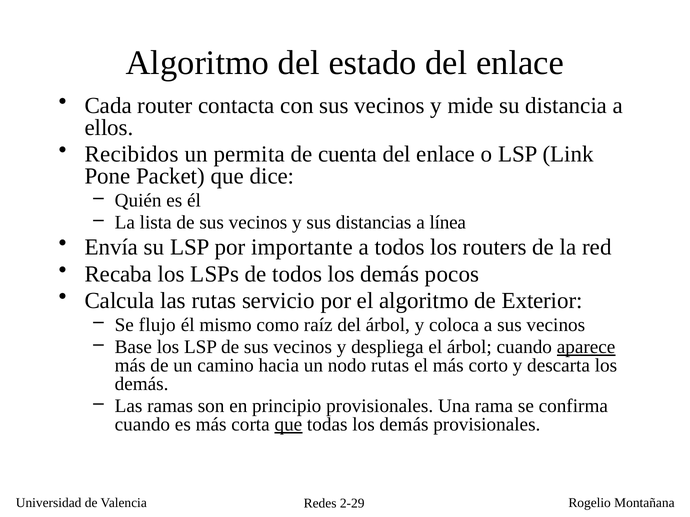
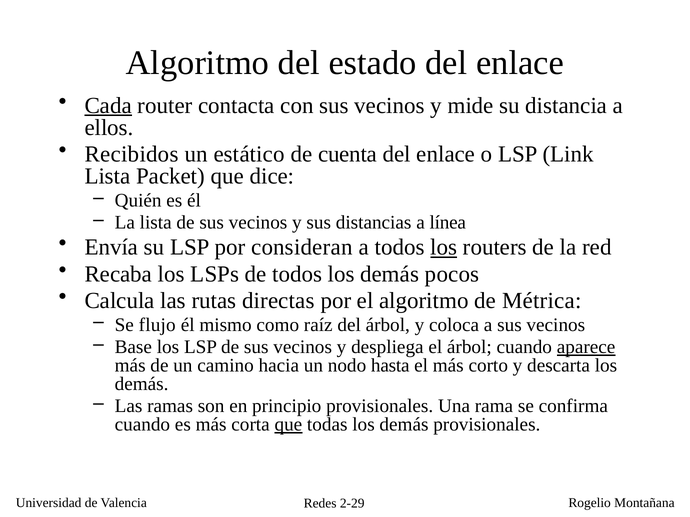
Cada underline: none -> present
permita: permita -> estático
Pone at (108, 176): Pone -> Lista
importante: importante -> consideran
los at (444, 248) underline: none -> present
servicio: servicio -> directas
Exterior: Exterior -> Métrica
nodo rutas: rutas -> hasta
